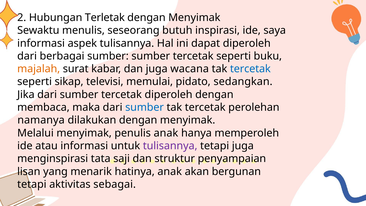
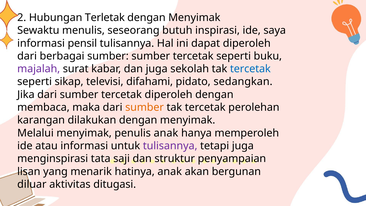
aspek: aspek -> pensil
majalah colour: orange -> purple
wacana: wacana -> sekolah
memulai: memulai -> difahami
sumber at (145, 107) colour: blue -> orange
namanya: namanya -> karangan
tetapi at (32, 184): tetapi -> diluar
sebagai: sebagai -> ditugasi
